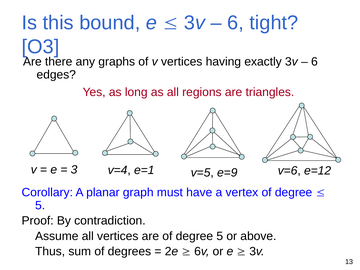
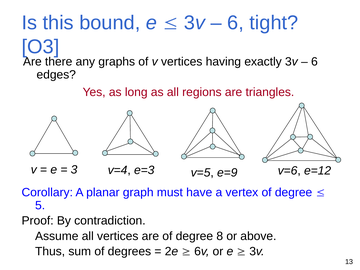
e=1: e=1 -> e=3
degree 5: 5 -> 8
